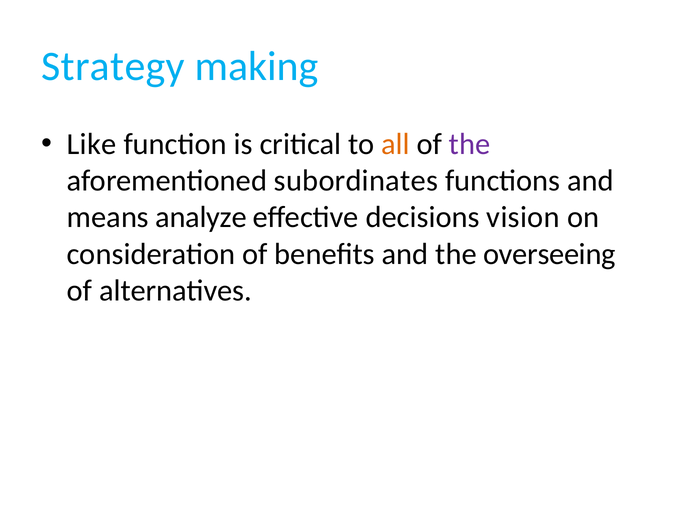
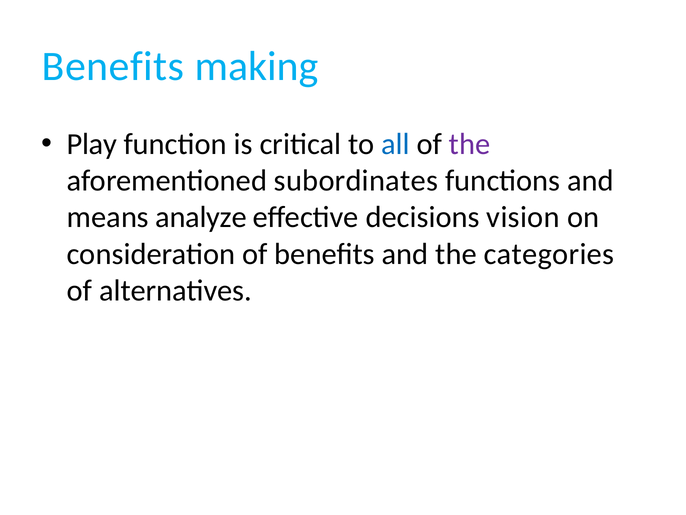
Strategy at (113, 66): Strategy -> Benefits
Like: Like -> Play
all colour: orange -> blue
overseeing: overseeing -> categories
